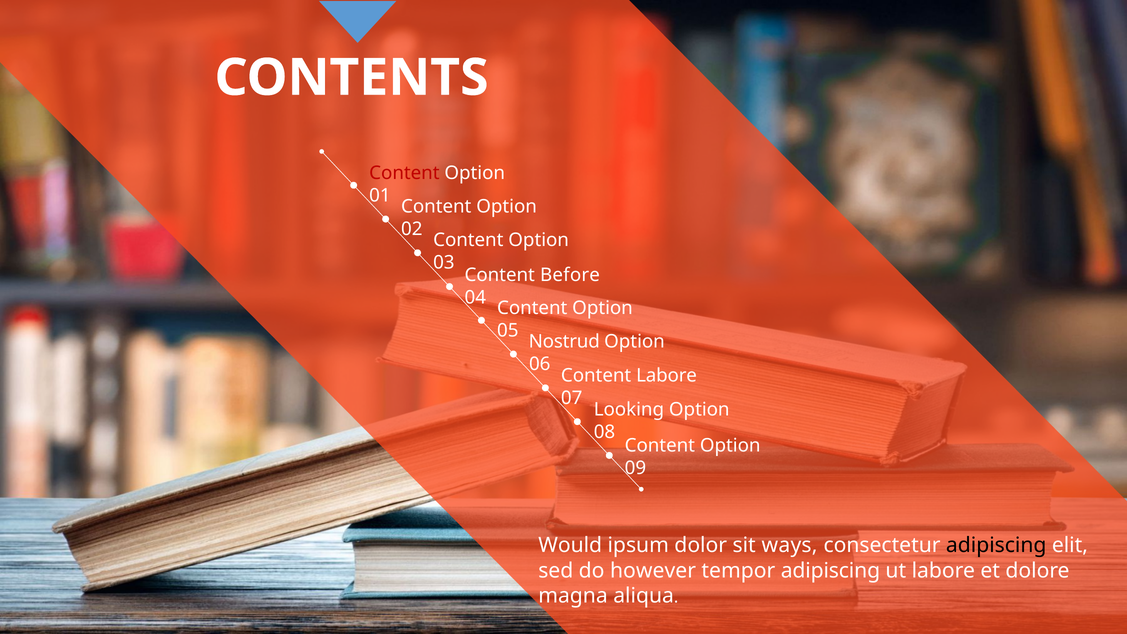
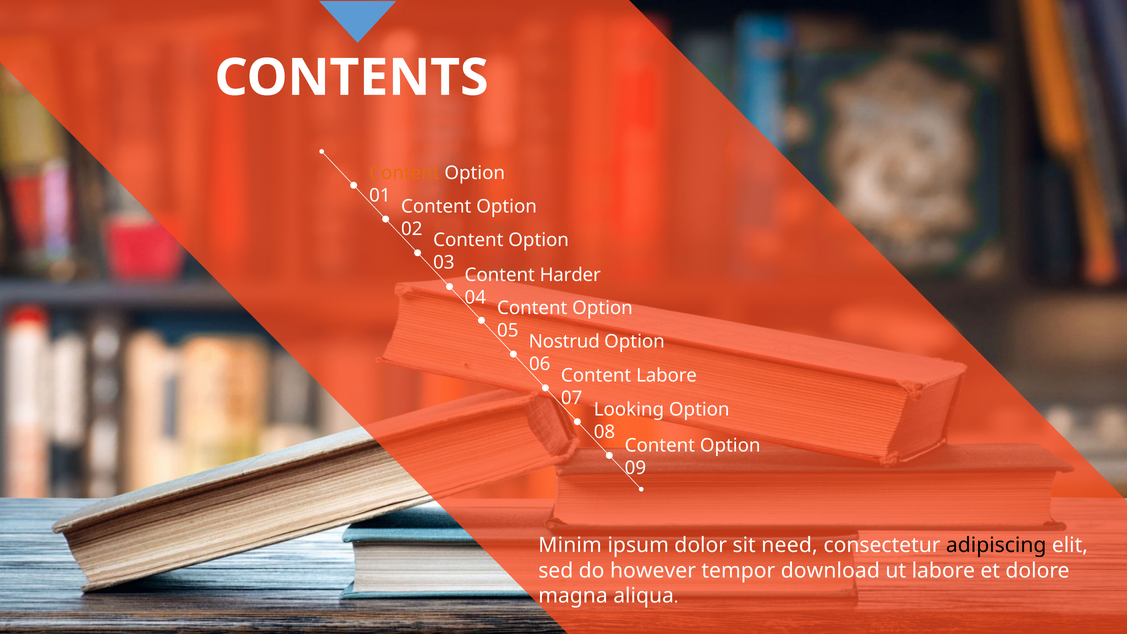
Content at (404, 173) colour: red -> orange
Before: Before -> Harder
Would: Would -> Minim
ways: ways -> need
tempor adipiscing: adipiscing -> download
